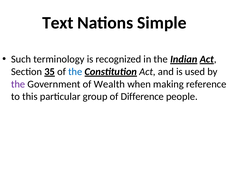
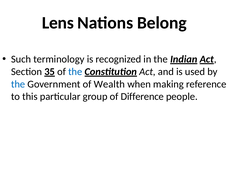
Text: Text -> Lens
Simple: Simple -> Belong
the at (18, 84) colour: purple -> blue
